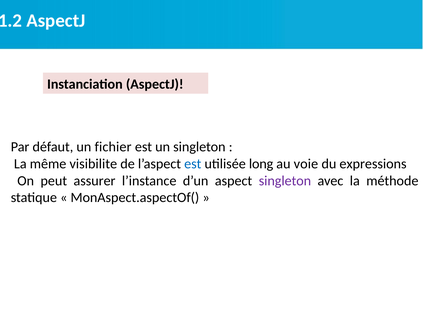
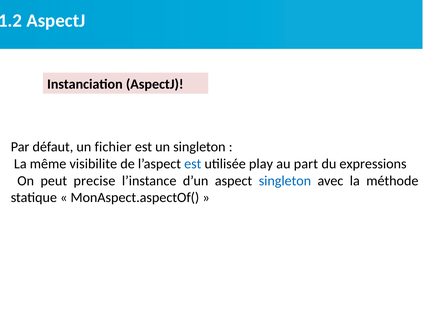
long: long -> play
voie: voie -> part
assurer: assurer -> precise
singleton at (285, 181) colour: purple -> blue
